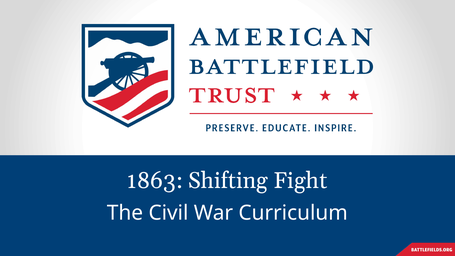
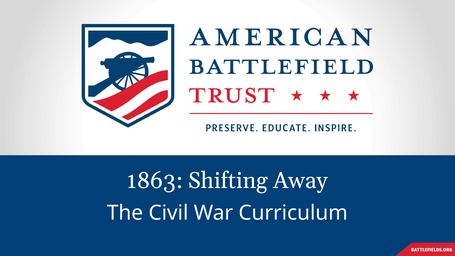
Fight: Fight -> Away
